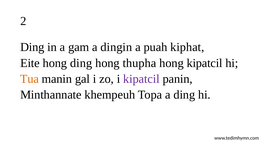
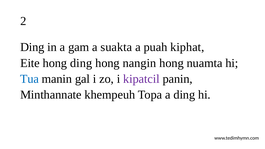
dingin: dingin -> suakta
thupha: thupha -> nangin
hong kipatcil: kipatcil -> nuamta
Tua colour: orange -> blue
